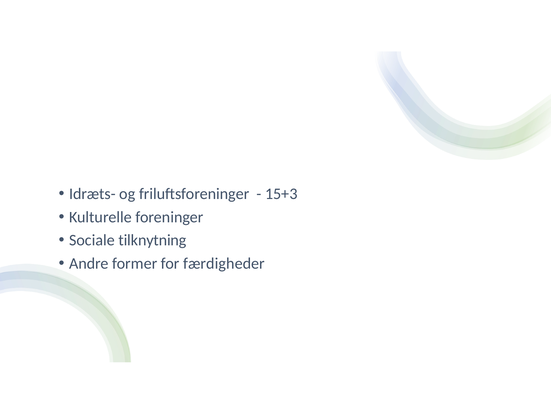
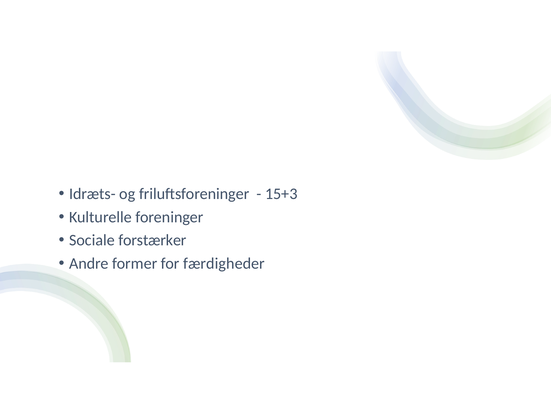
tilknytning: tilknytning -> forstærker
